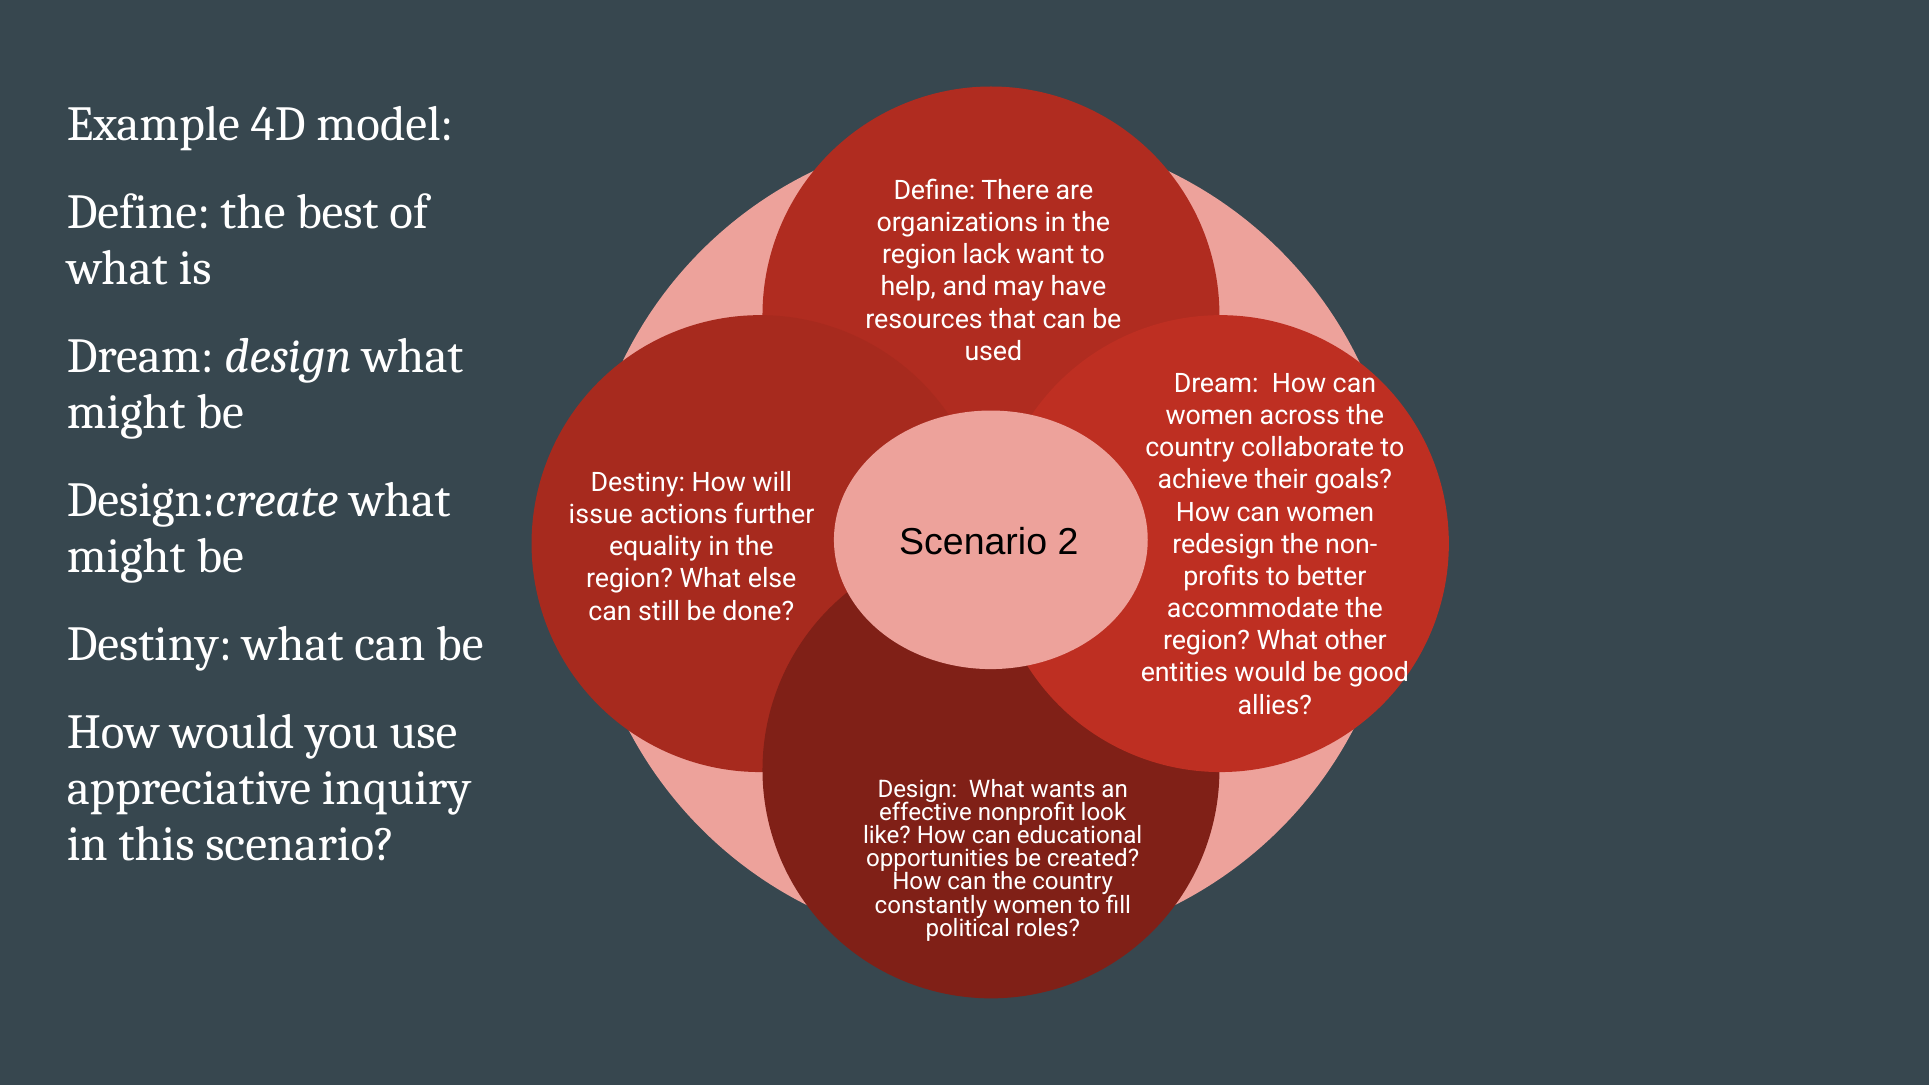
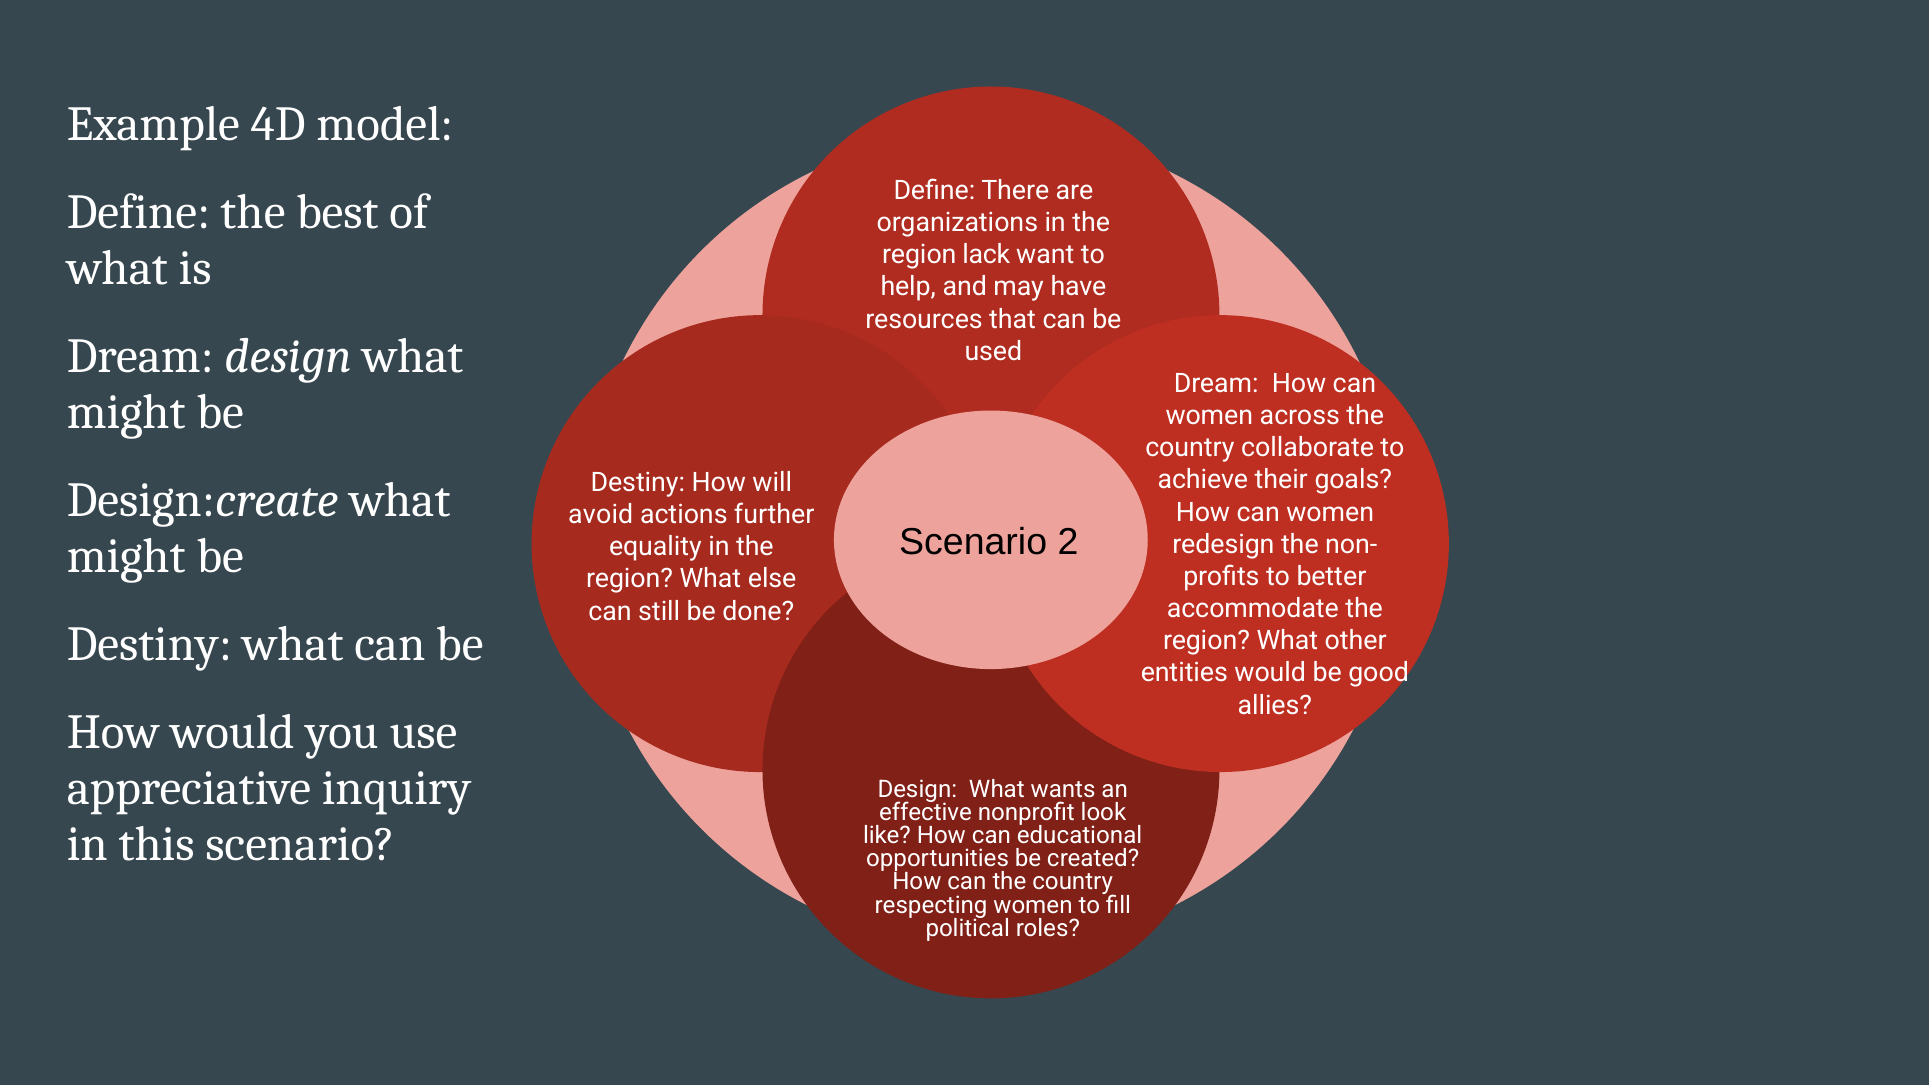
issue: issue -> avoid
constantly: constantly -> respecting
